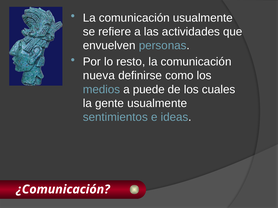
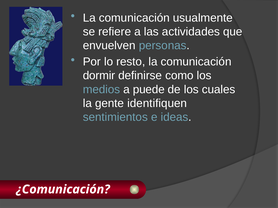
nueva: nueva -> dormir
gente usualmente: usualmente -> identifiquen
